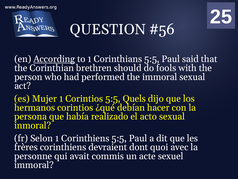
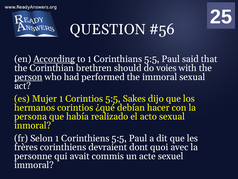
fools: fools -> voies
person underline: none -> present
Quels: Quels -> Sakes
